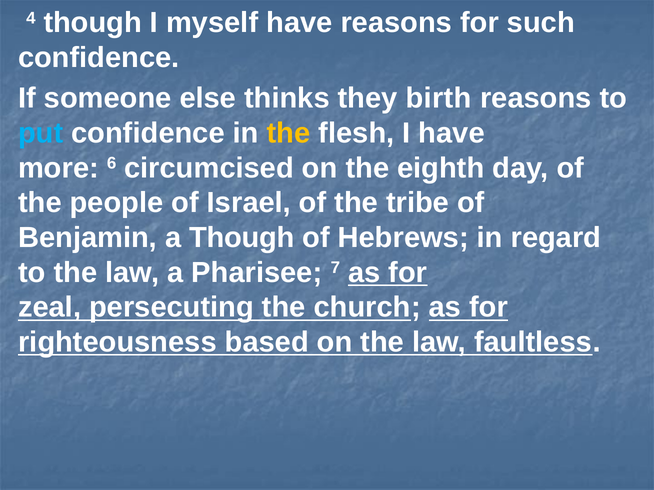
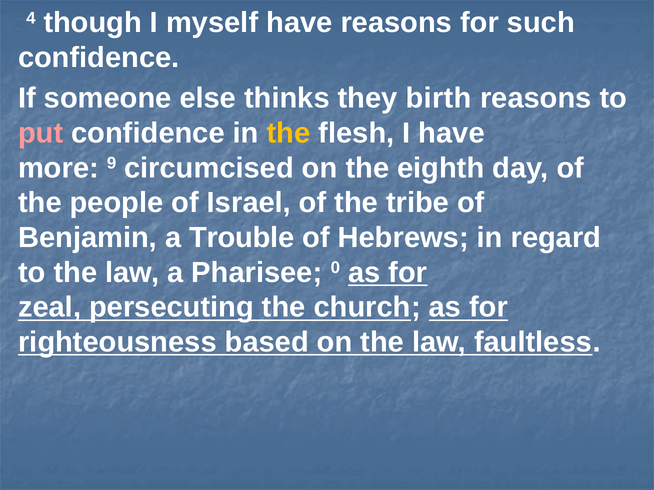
put colour: light blue -> pink
6: 6 -> 9
a Though: Though -> Trouble
7: 7 -> 0
